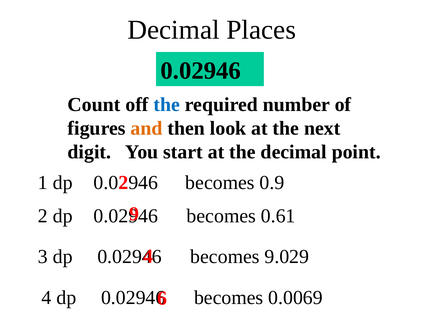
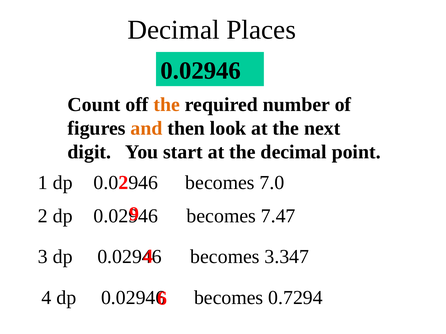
the at (167, 105) colour: blue -> orange
0.9: 0.9 -> 7.0
0.61: 0.61 -> 7.47
9.029: 9.029 -> 3.347
0.0069: 0.0069 -> 0.7294
